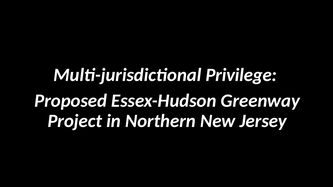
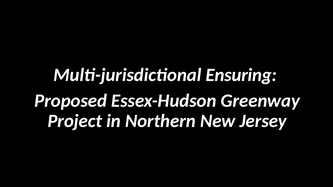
Privilege: Privilege -> Ensuring
